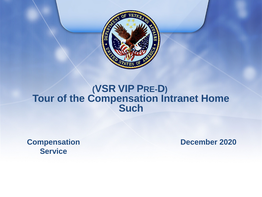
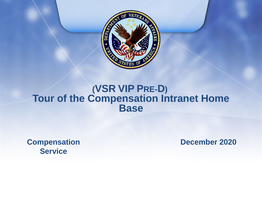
Such: Such -> Base
